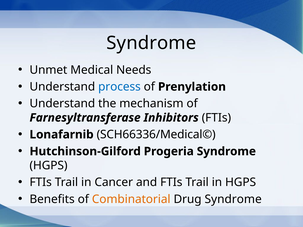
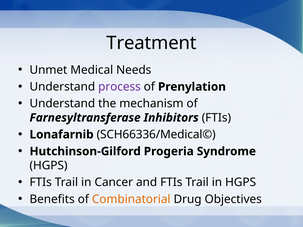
Syndrome at (151, 43): Syndrome -> Treatment
process colour: blue -> purple
Drug Syndrome: Syndrome -> Objectives
